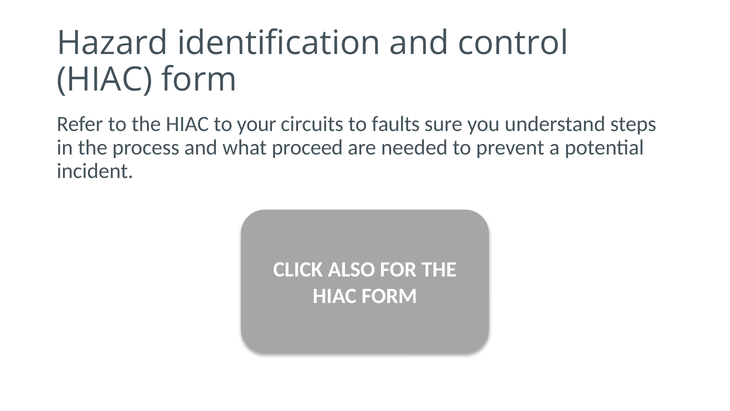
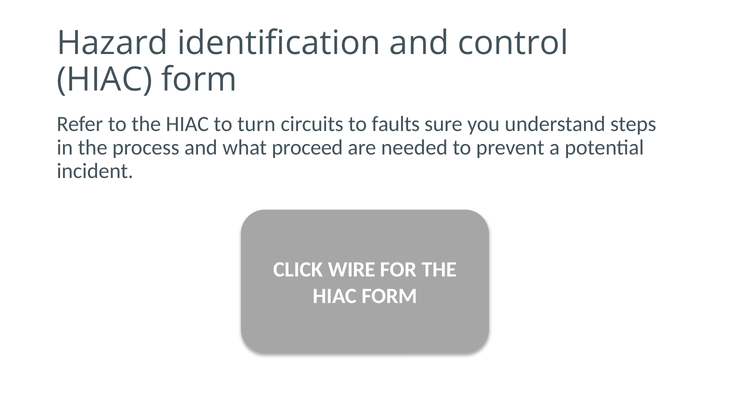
your: your -> turn
ALSO: ALSO -> WIRE
